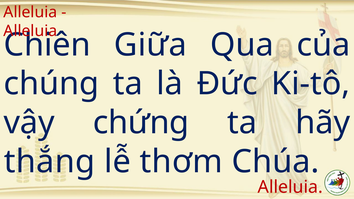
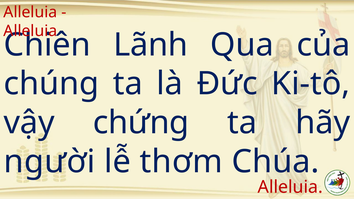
Giữa: Giữa -> Lãnh
thắng: thắng -> người
